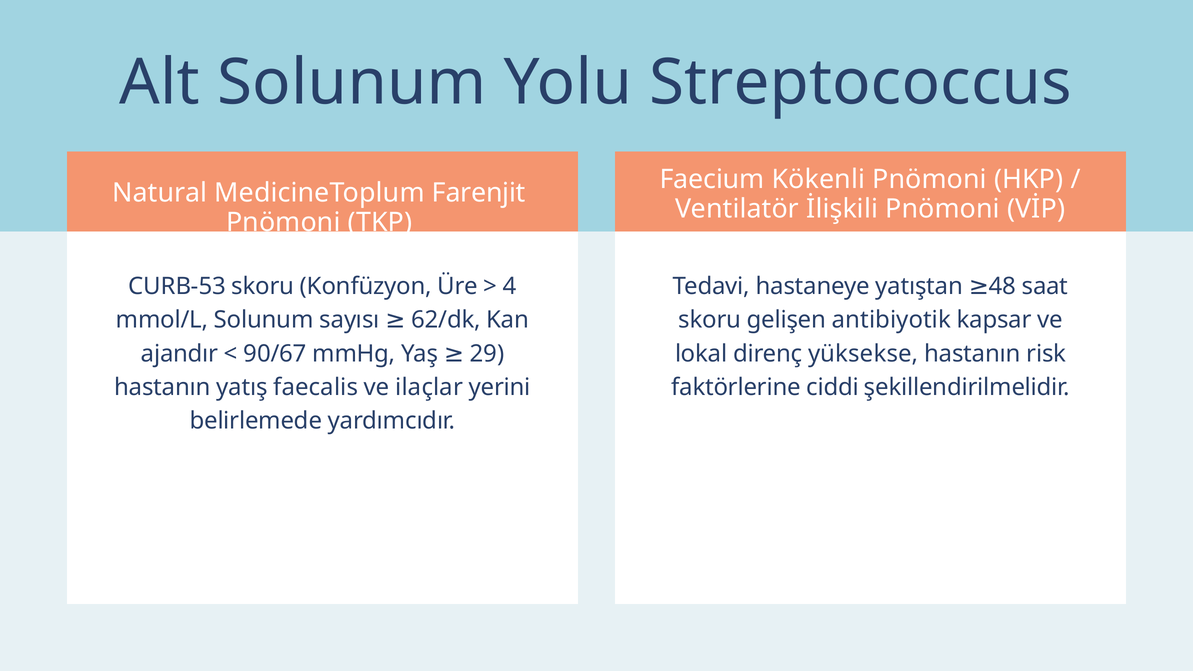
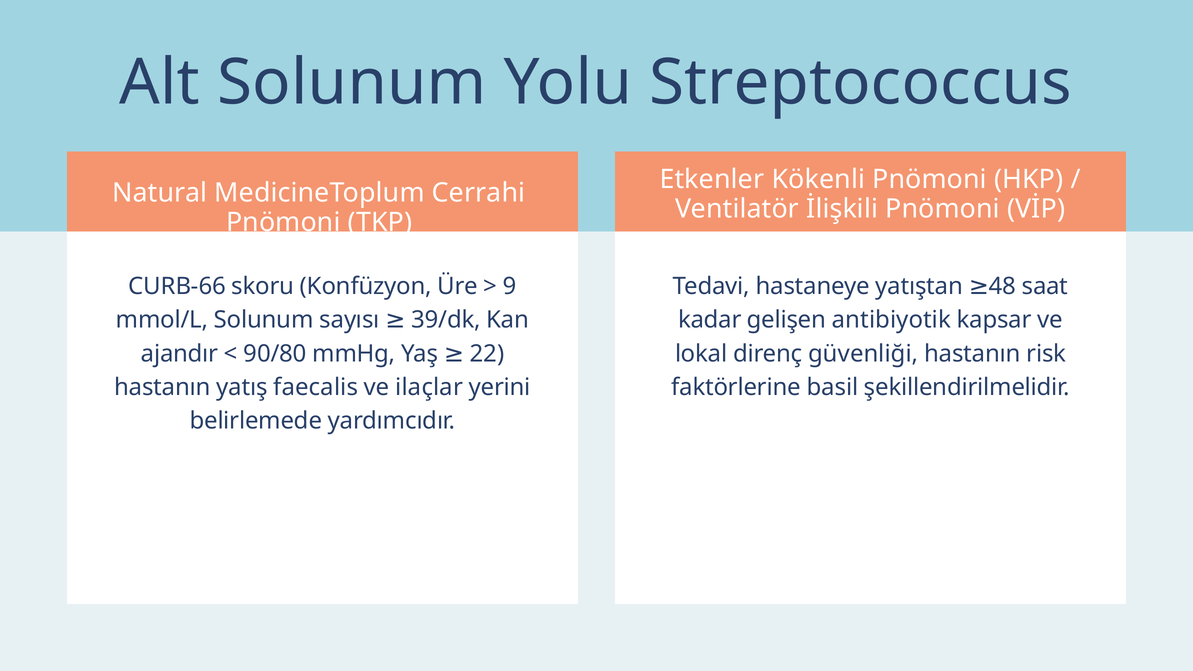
Faecium: Faecium -> Etkenler
Farenjit: Farenjit -> Cerrahi
CURB-53: CURB-53 -> CURB-66
4: 4 -> 9
62/dk: 62/dk -> 39/dk
skoru at (710, 320): skoru -> kadar
90/67: 90/67 -> 90/80
29: 29 -> 22
yüksekse: yüksekse -> güvenliği
ciddi: ciddi -> basil
